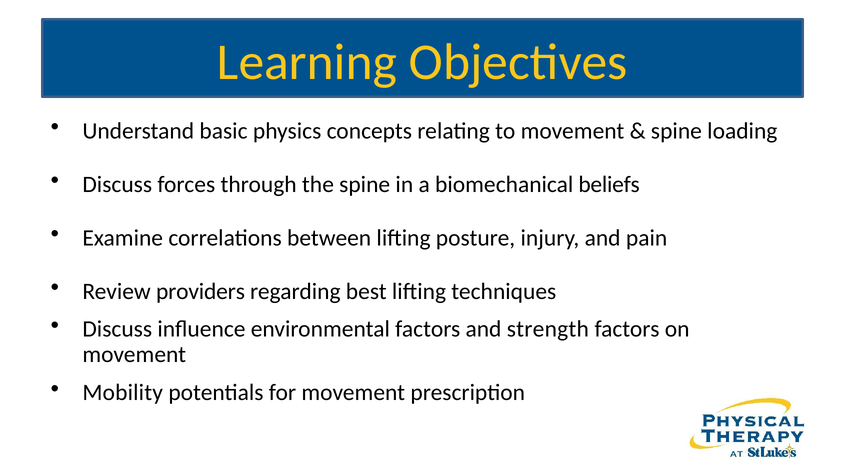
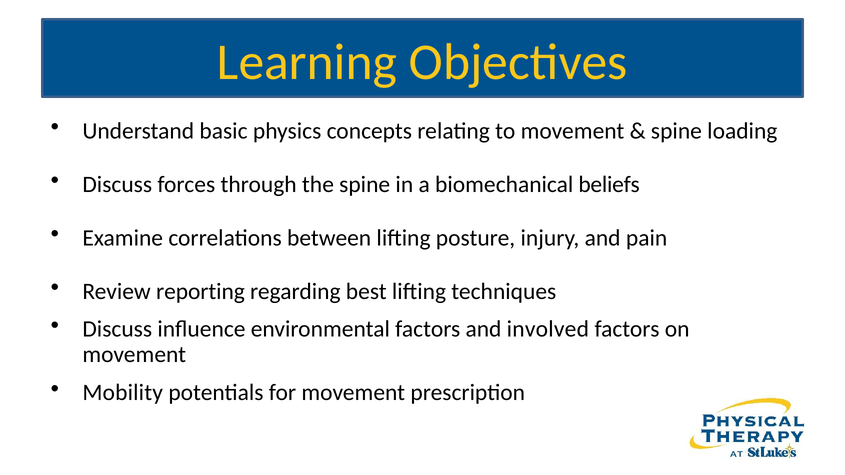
providers: providers -> reporting
strength: strength -> involved
